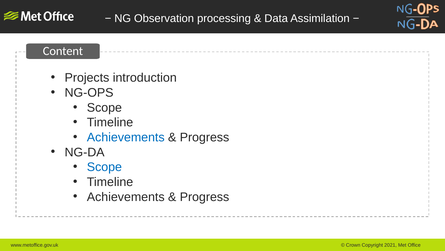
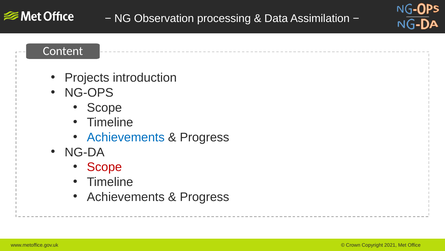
Scope at (104, 167) colour: blue -> red
